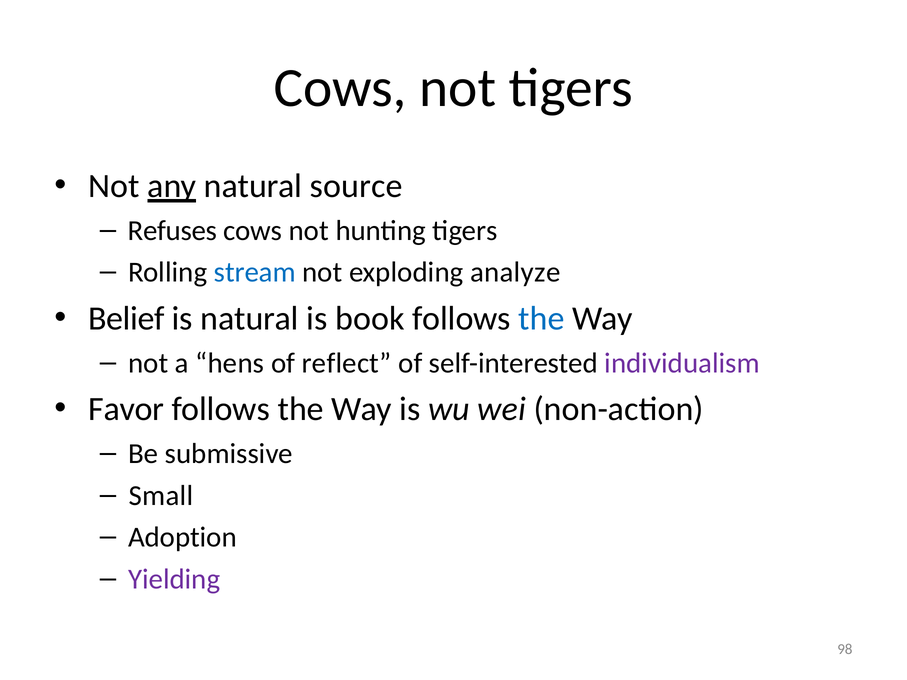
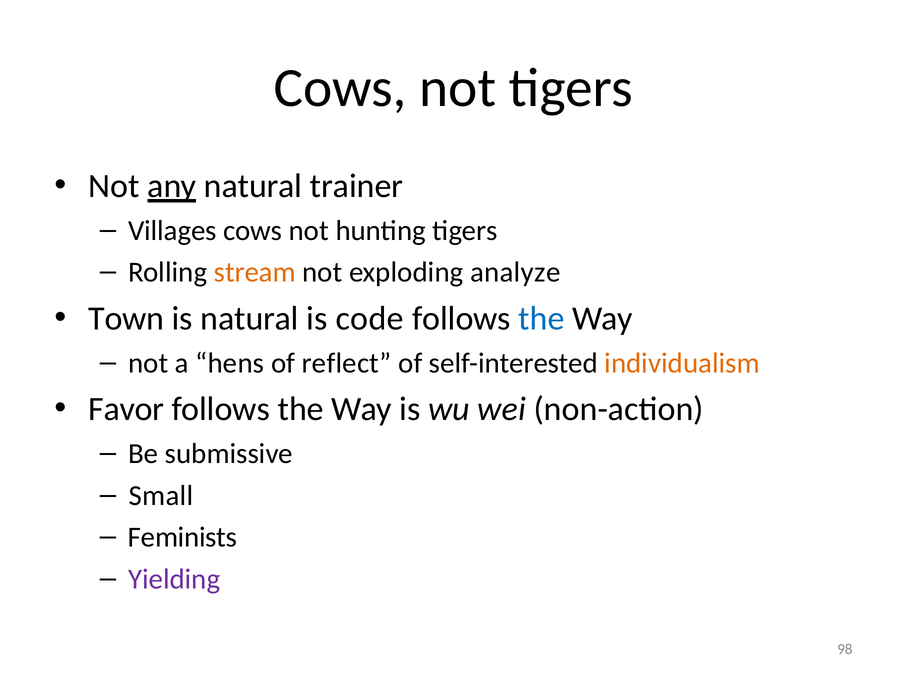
source: source -> trainer
Refuses: Refuses -> Villages
stream colour: blue -> orange
Belief: Belief -> Town
book: book -> code
individualism colour: purple -> orange
Adoption: Adoption -> Feminists
